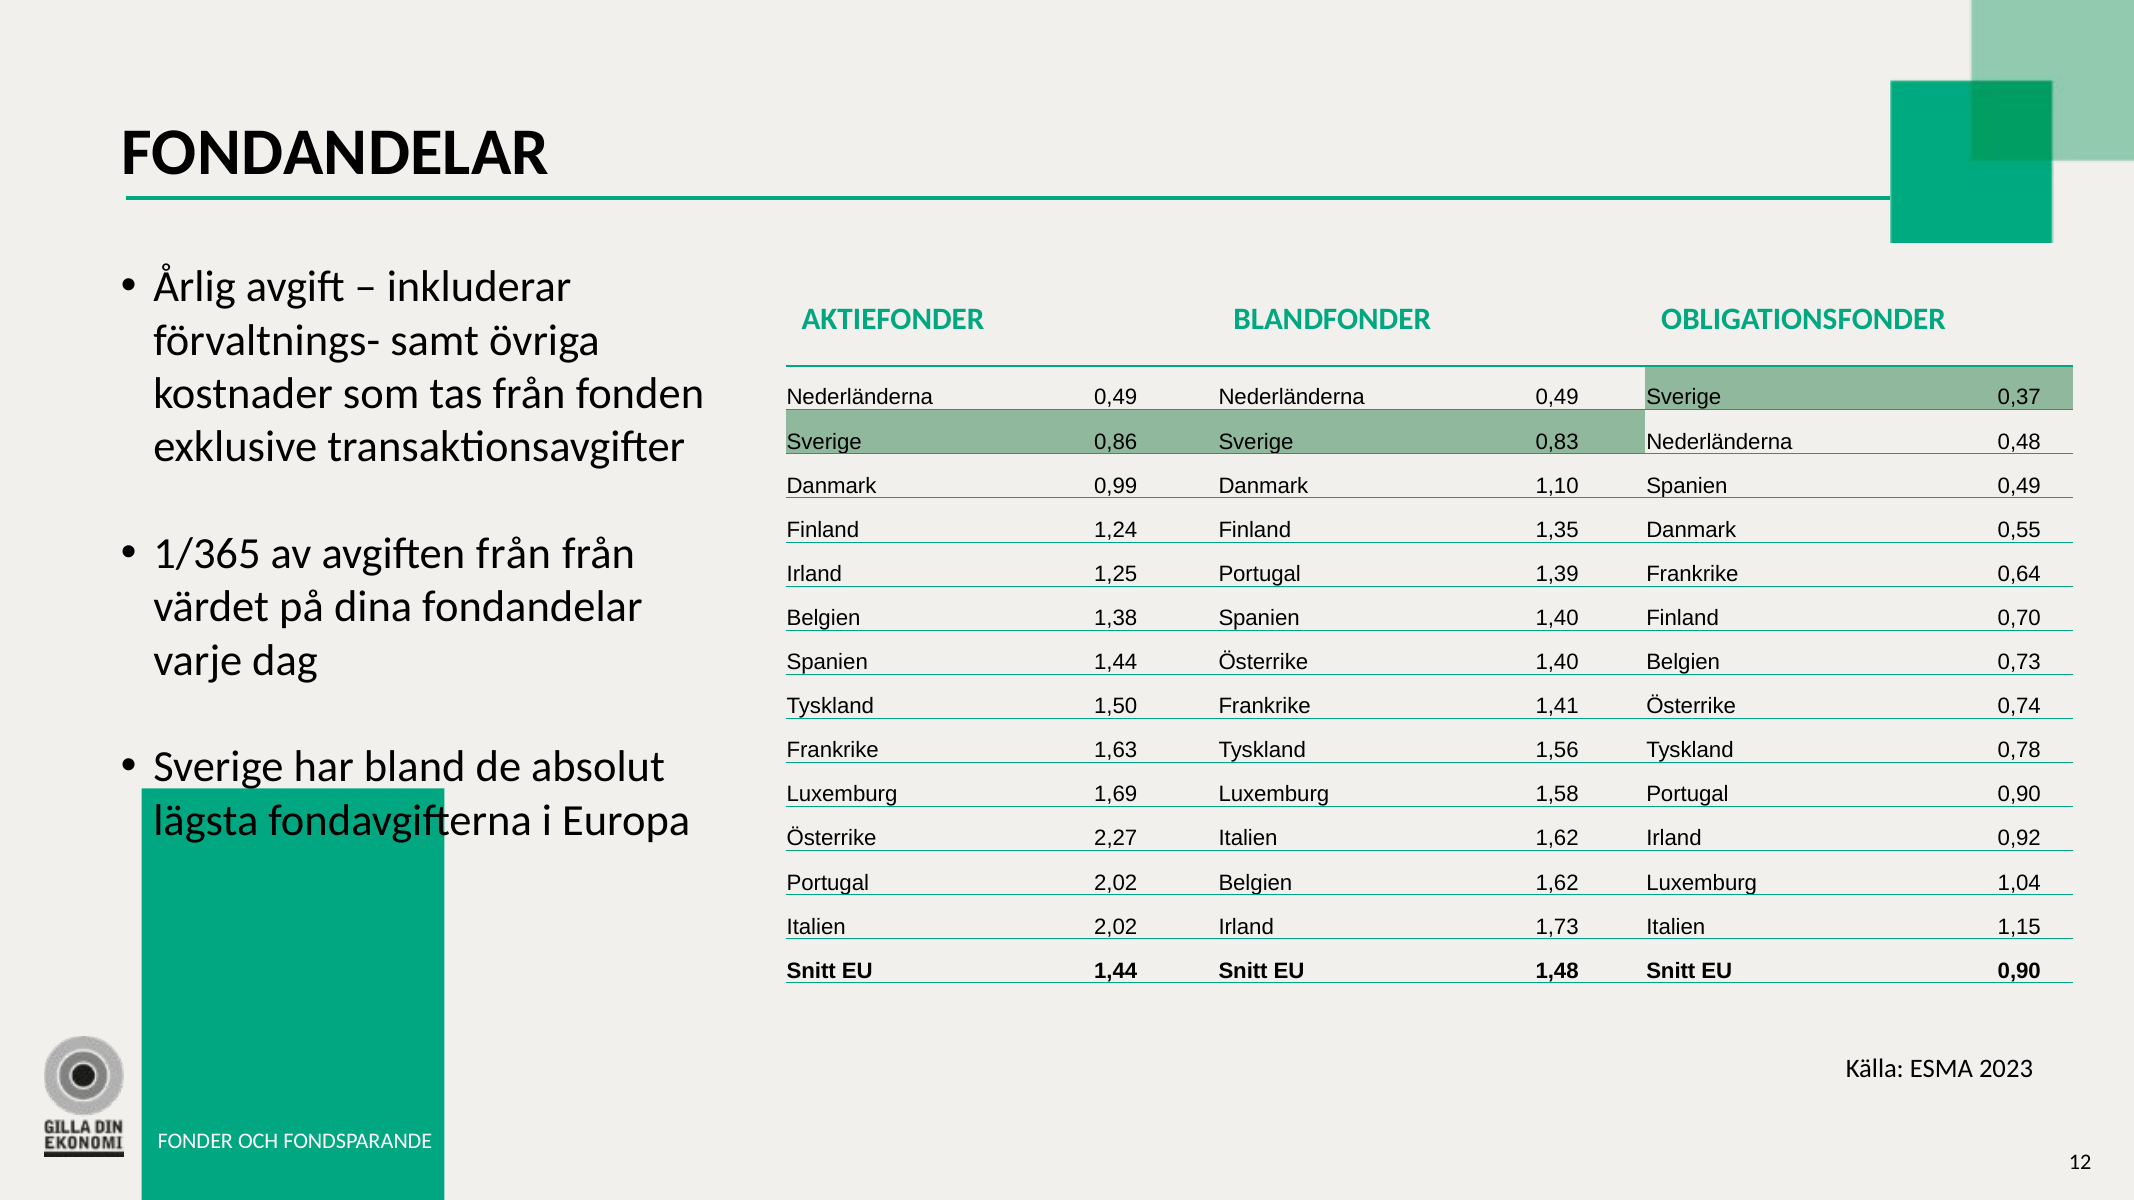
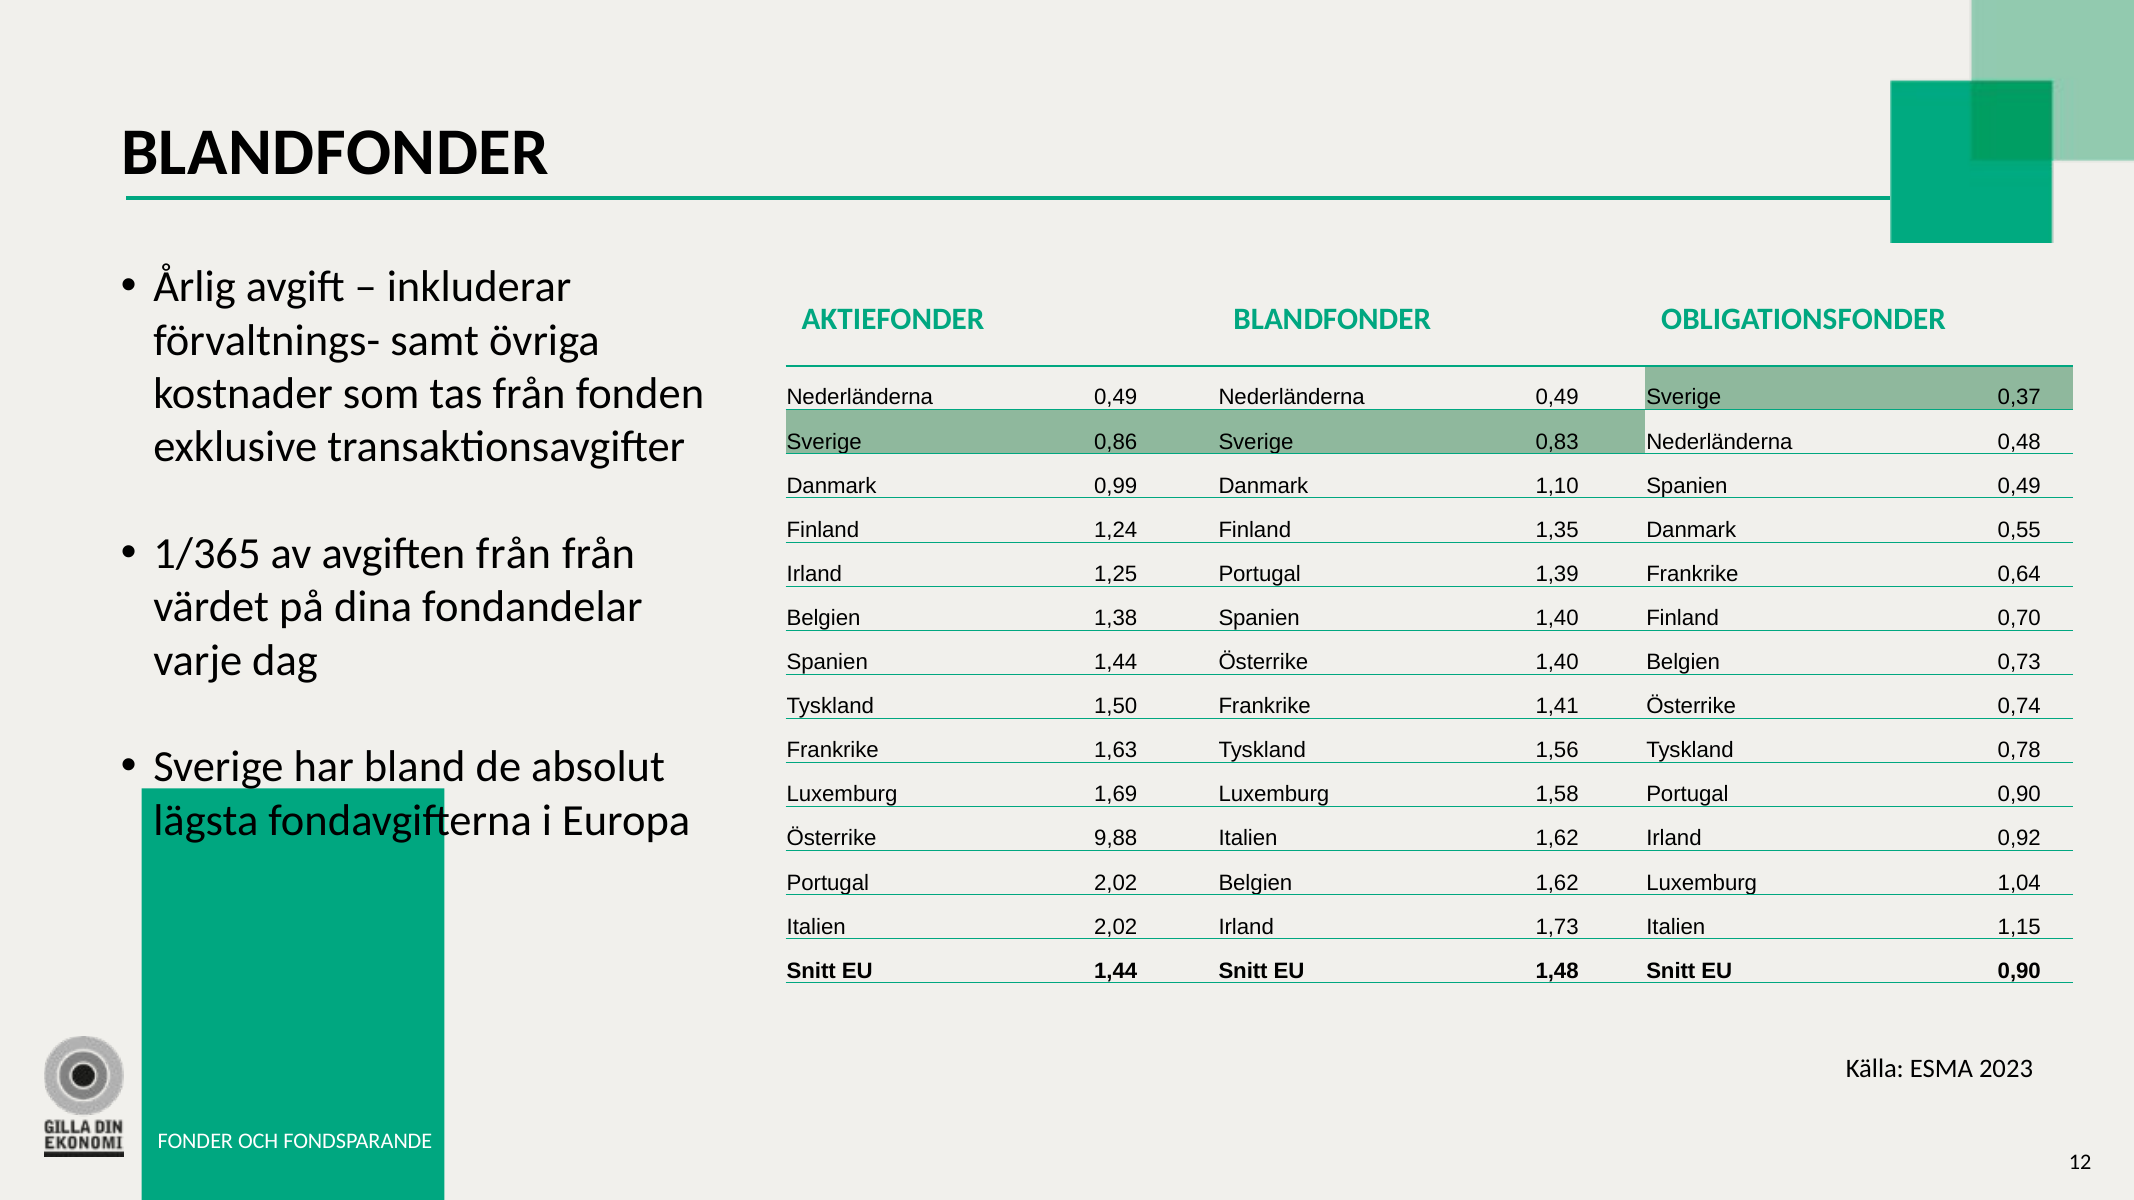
FONDANDELAR at (335, 152): FONDANDELAR -> BLANDFONDER
2,27: 2,27 -> 9,88
